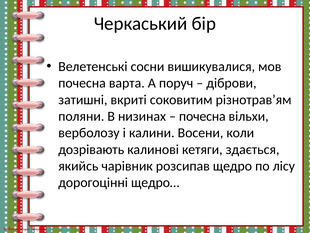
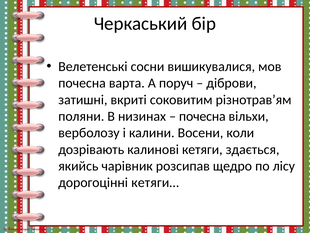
щедро…: щедро… -> кетяги…
